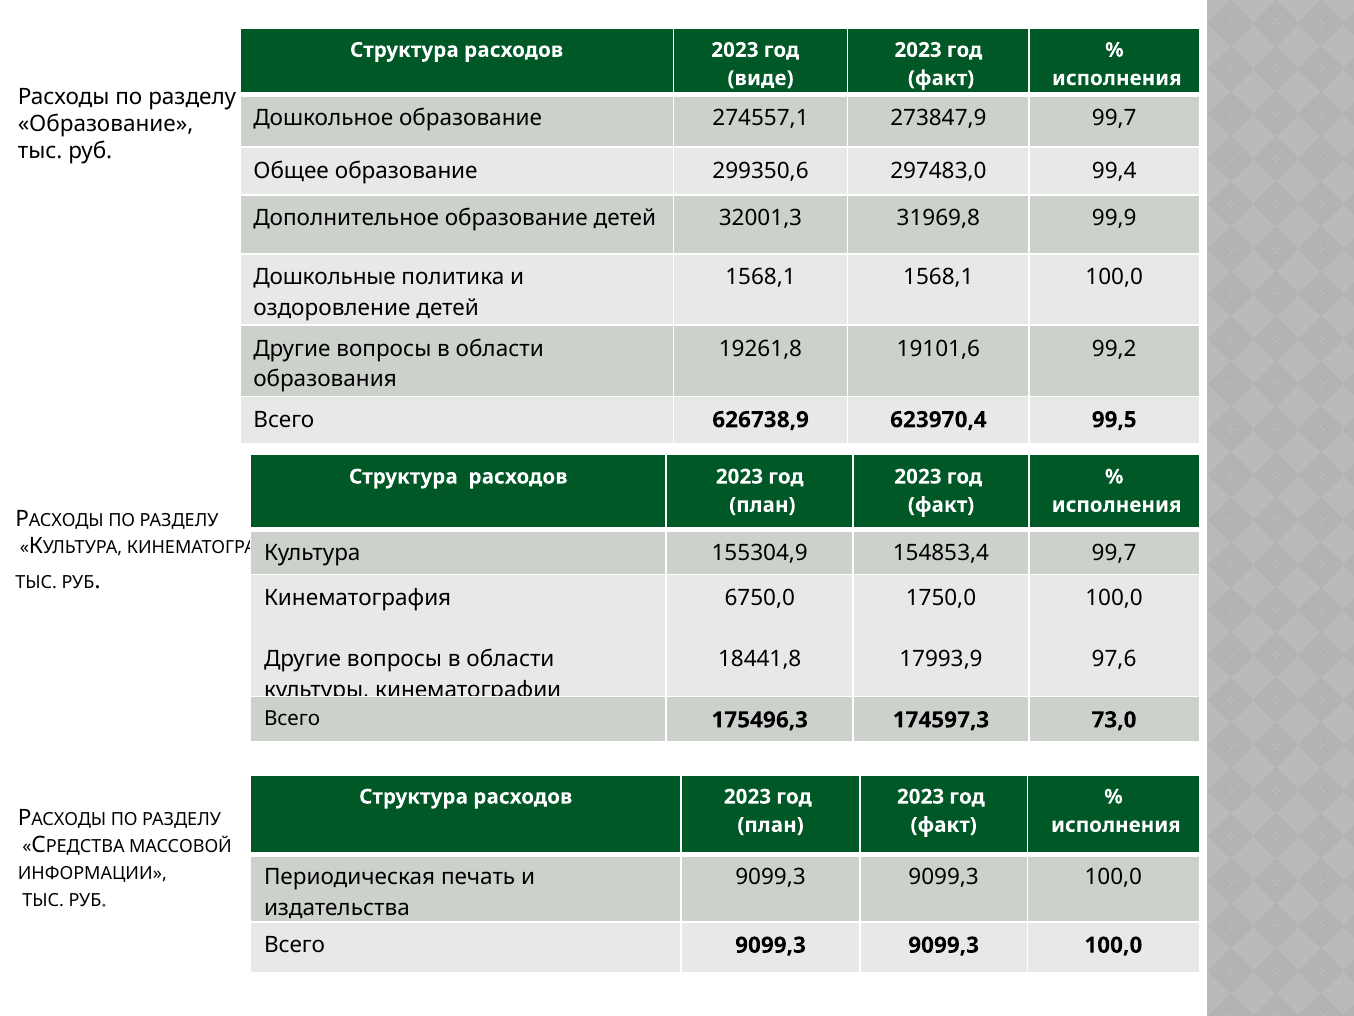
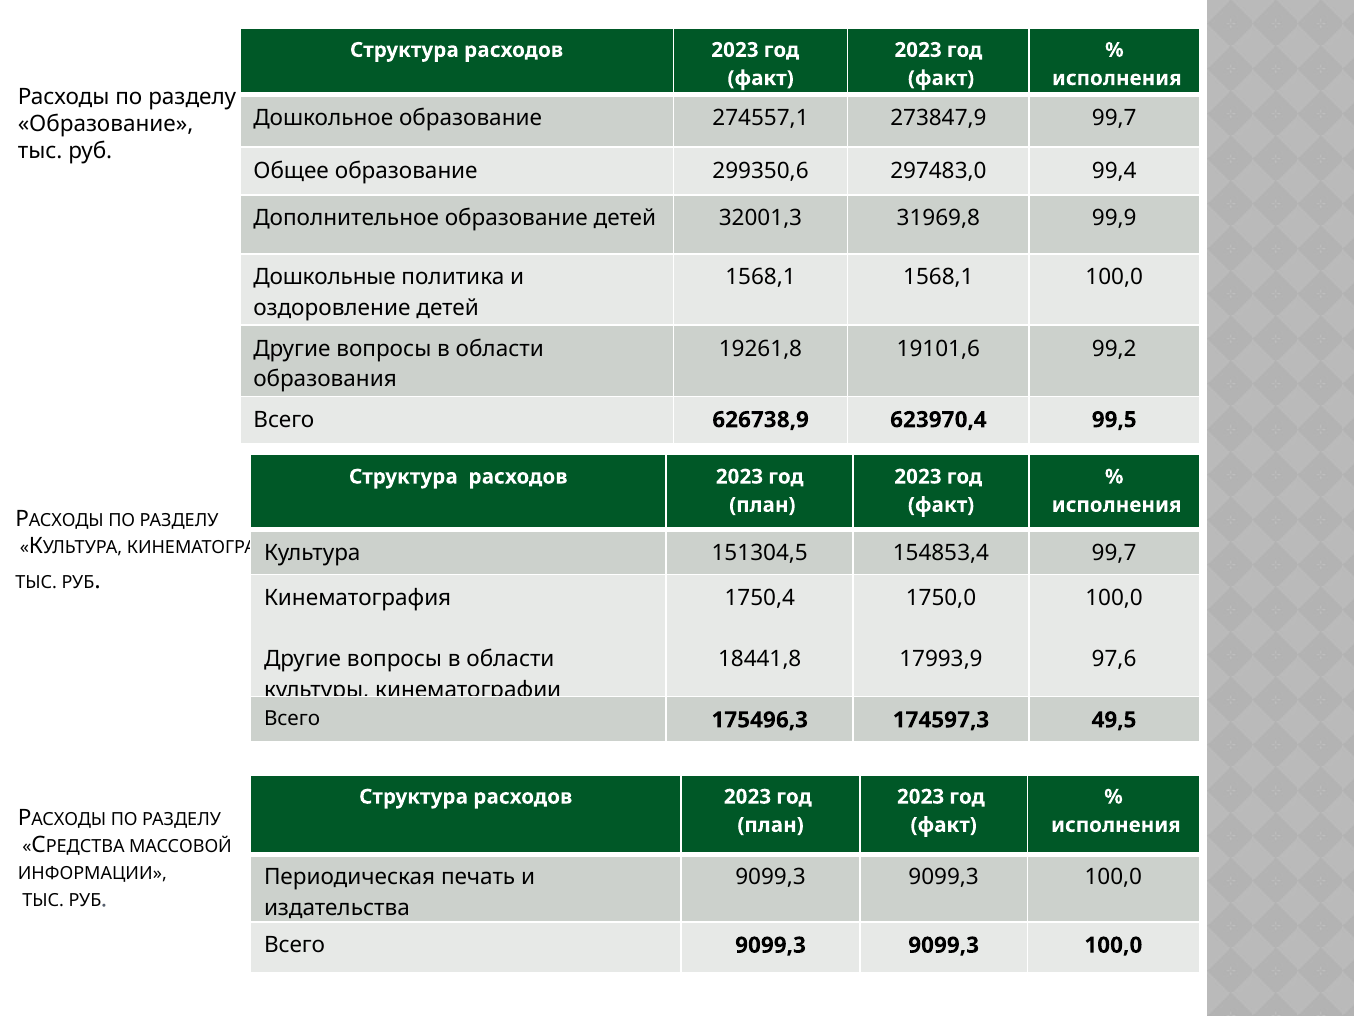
виде at (761, 78): виде -> факт
155304,9: 155304,9 -> 151304,5
6750,0: 6750,0 -> 1750,4
73,0: 73,0 -> 49,5
